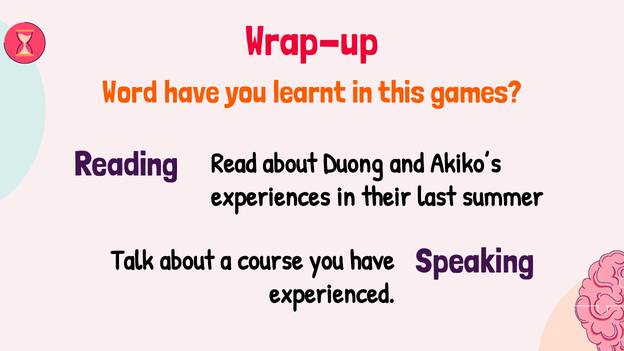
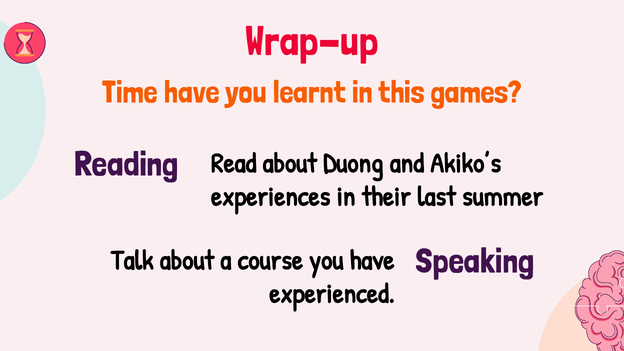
Word: Word -> Time
